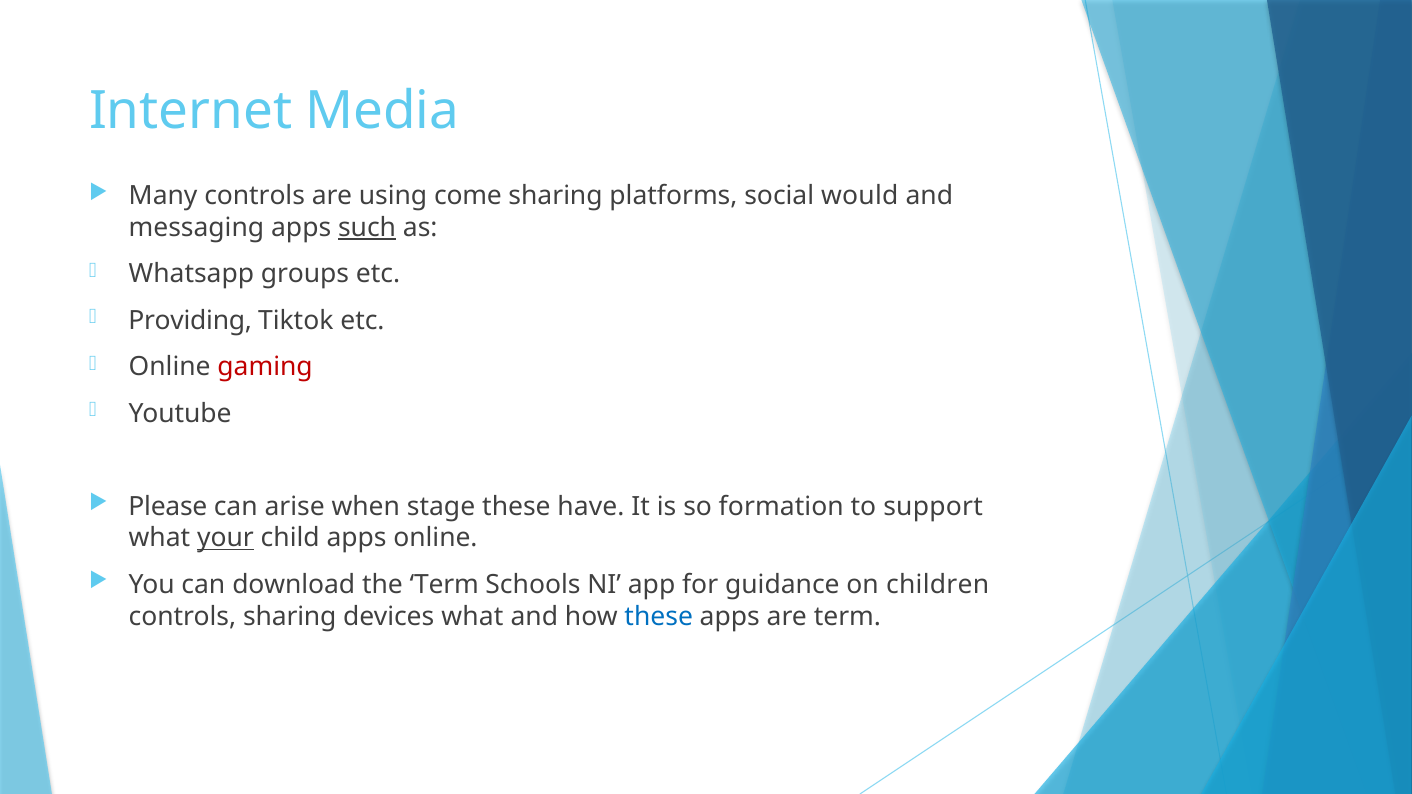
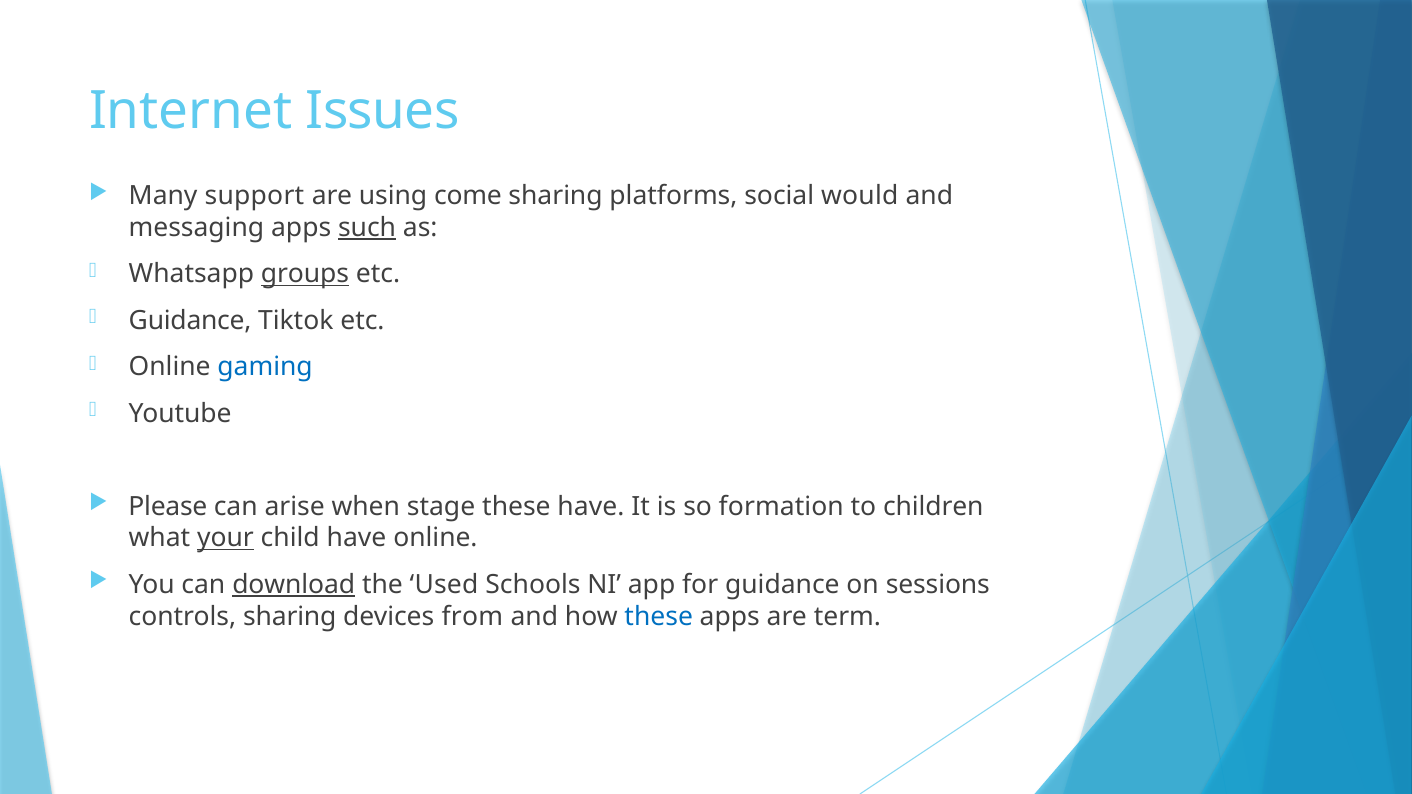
Media: Media -> Issues
Many controls: controls -> support
groups underline: none -> present
Providing at (190, 321): Providing -> Guidance
gaming colour: red -> blue
support: support -> children
child apps: apps -> have
download underline: none -> present
the Term: Term -> Used
children: children -> sessions
devices what: what -> from
